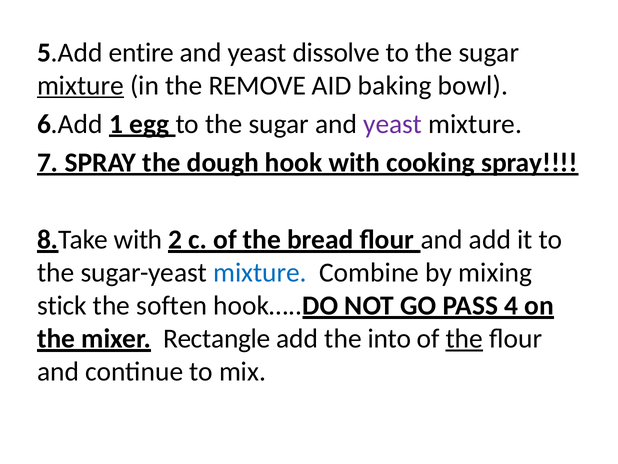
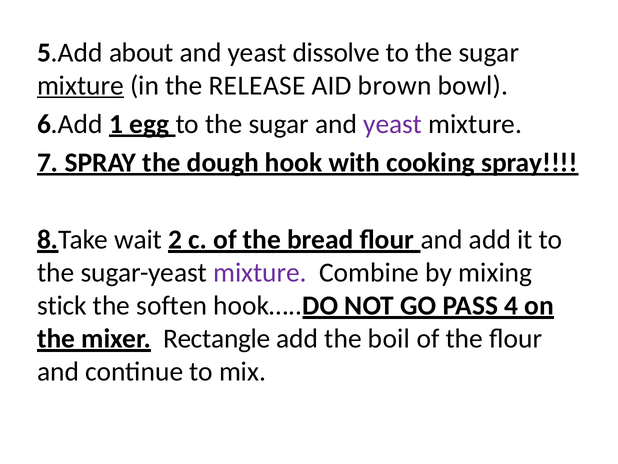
entire: entire -> about
REMOVE: REMOVE -> RELEASE
baking: baking -> brown
8.Take with: with -> wait
mixture at (260, 272) colour: blue -> purple
into: into -> boil
the at (464, 338) underline: present -> none
